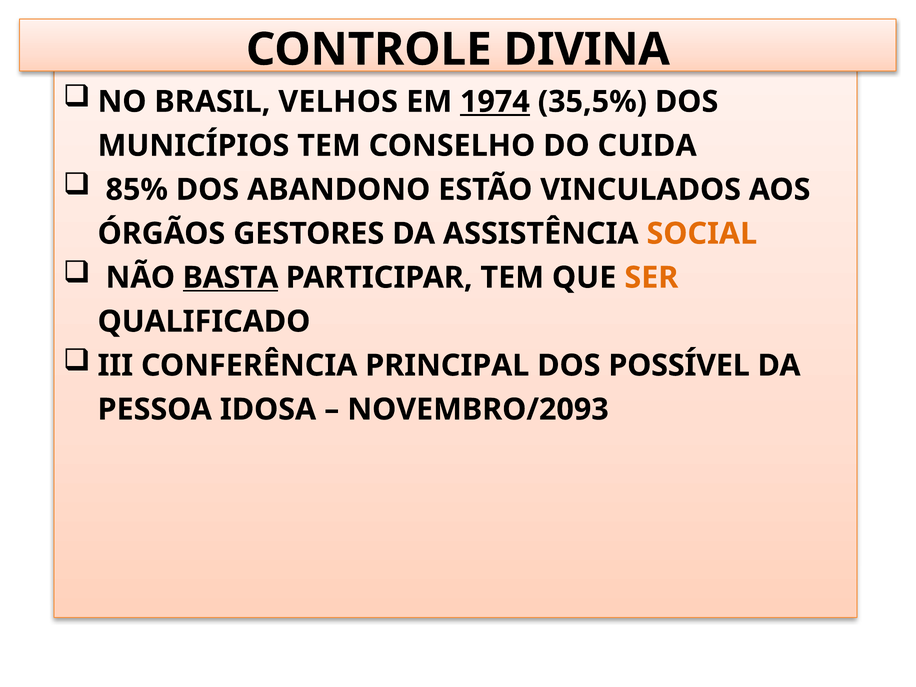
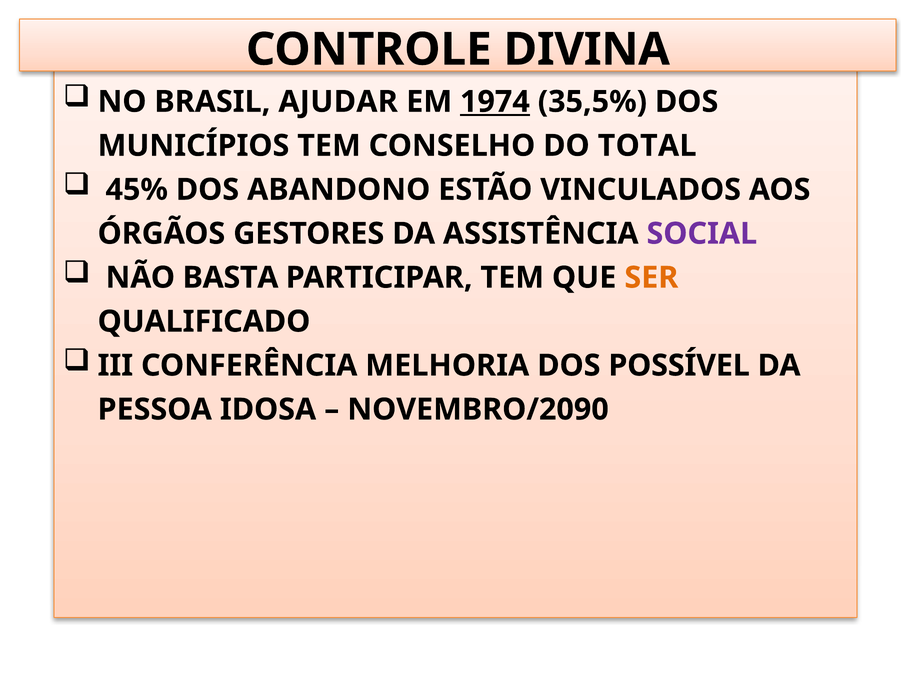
VELHOS: VELHOS -> AJUDAR
CUIDA: CUIDA -> TOTAL
85%: 85% -> 45%
SOCIAL colour: orange -> purple
BASTA underline: present -> none
PRINCIPAL: PRINCIPAL -> MELHORIA
NOVEMBRO/2093: NOVEMBRO/2093 -> NOVEMBRO/2090
